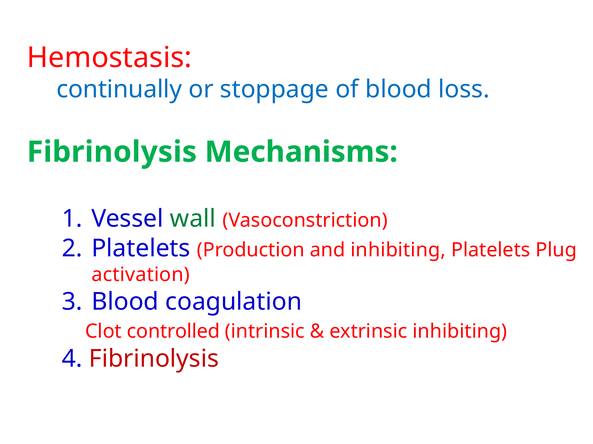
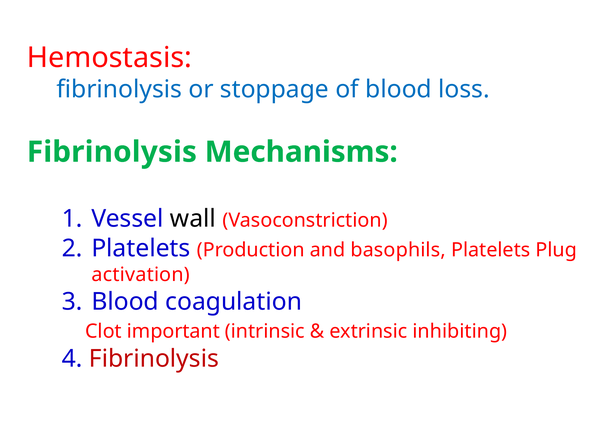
continually at (119, 90): continually -> fibrinolysis
wall colour: green -> black
and inhibiting: inhibiting -> basophils
controlled: controlled -> important
